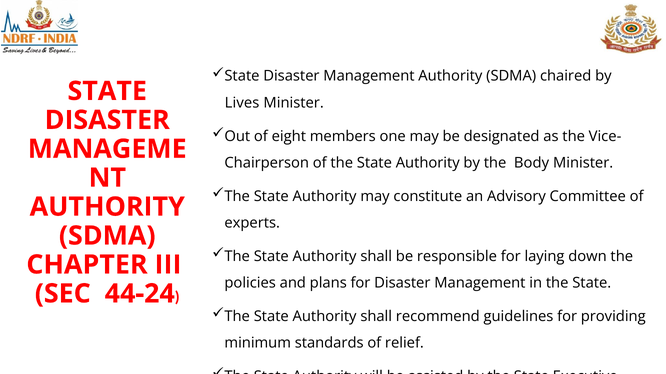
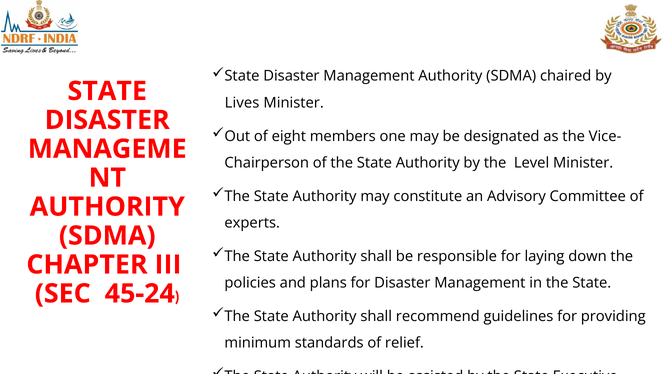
Body: Body -> Level
44-24: 44-24 -> 45-24
